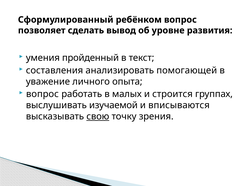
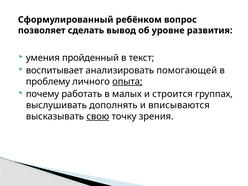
составления: составления -> воспитывает
уважение: уважение -> проблему
опыта underline: none -> present
вопрос at (42, 94): вопрос -> почему
изучаемой: изучаемой -> дополнять
